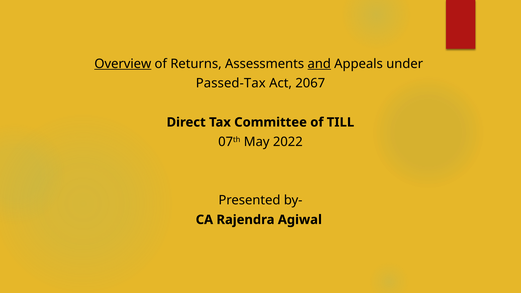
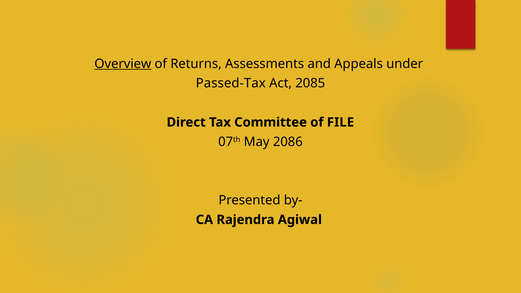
and underline: present -> none
2067: 2067 -> 2085
TILL: TILL -> FILE
2022: 2022 -> 2086
